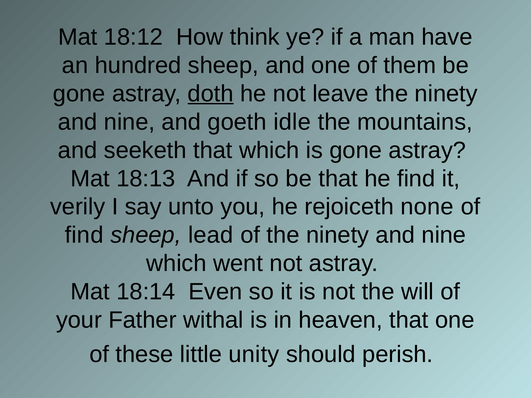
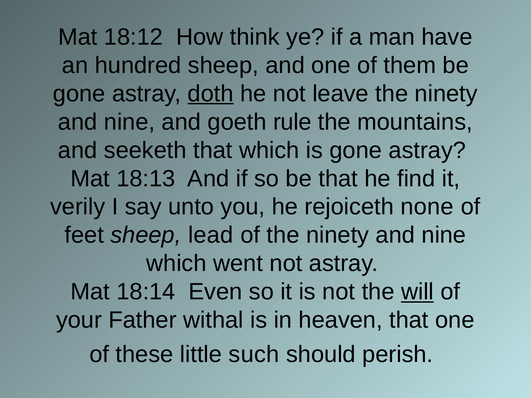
idle: idle -> rule
find at (84, 235): find -> feet
will underline: none -> present
unity: unity -> such
